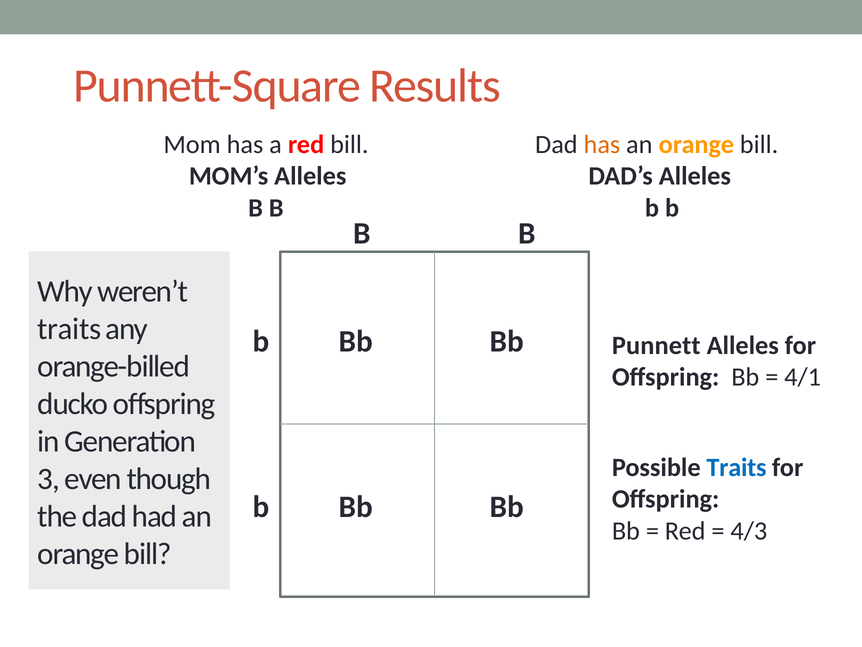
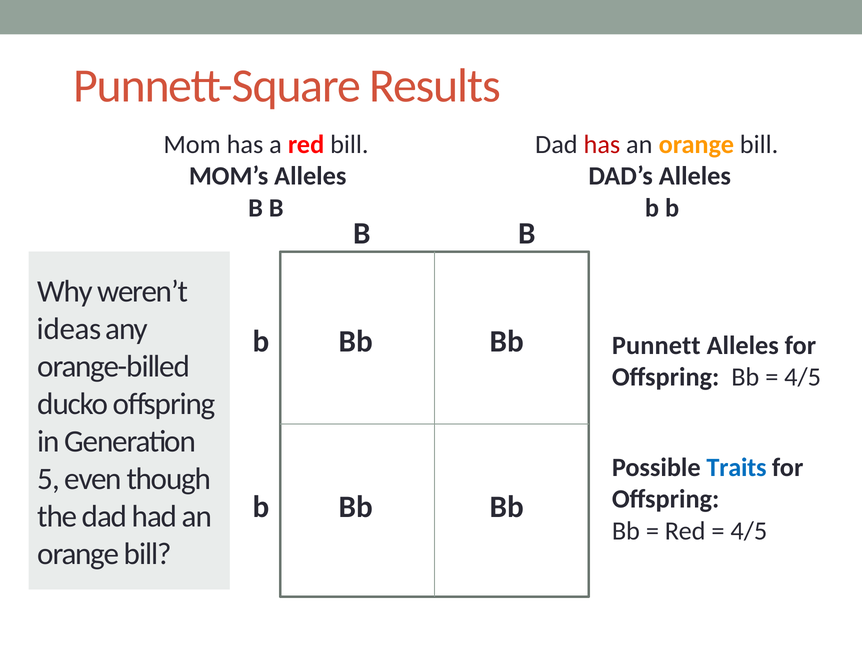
has at (602, 145) colour: orange -> red
traits at (69, 329): traits -> ideas
4/1 at (803, 377): 4/1 -> 4/5
3: 3 -> 5
4/3 at (749, 530): 4/3 -> 4/5
